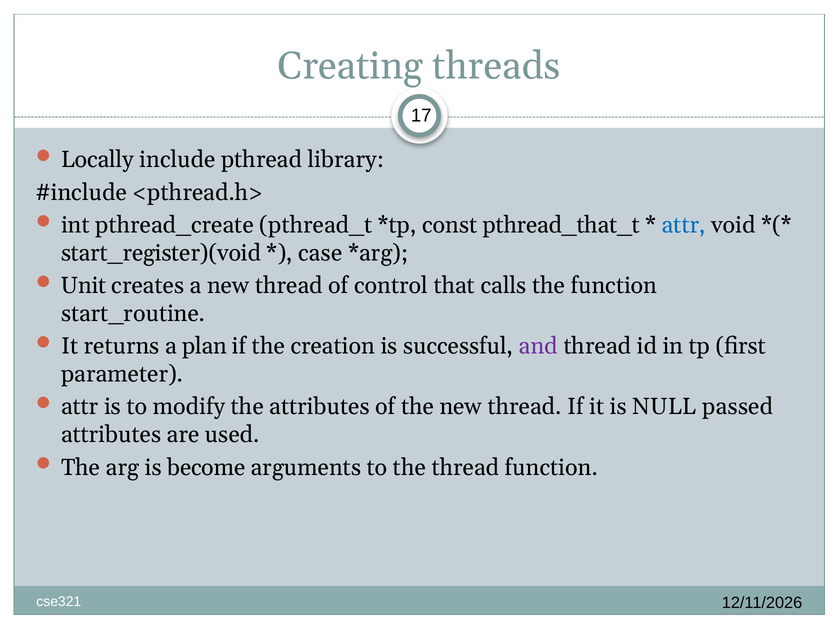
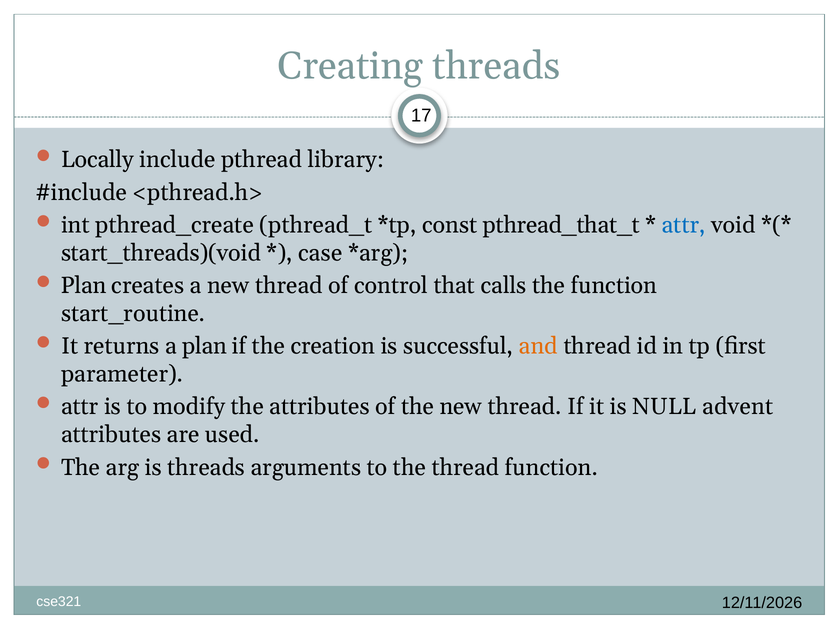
start_register)(void: start_register)(void -> start_threads)(void
Unit at (84, 286): Unit -> Plan
and colour: purple -> orange
passed: passed -> advent
is become: become -> threads
